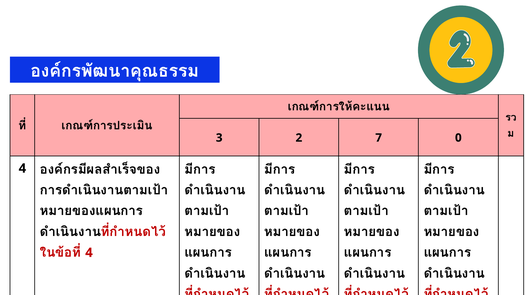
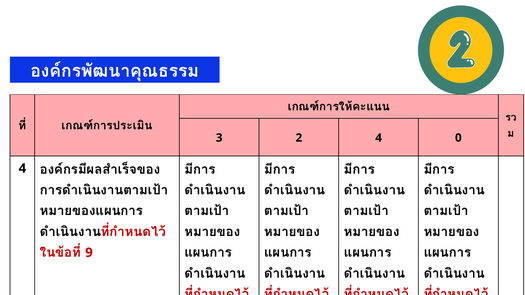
2 7: 7 -> 4
4 at (89, 253): 4 -> 9
